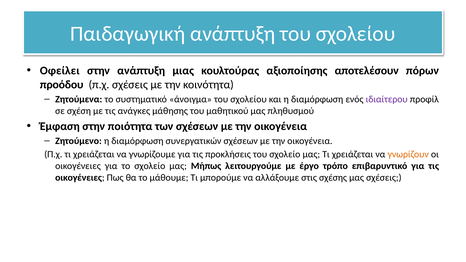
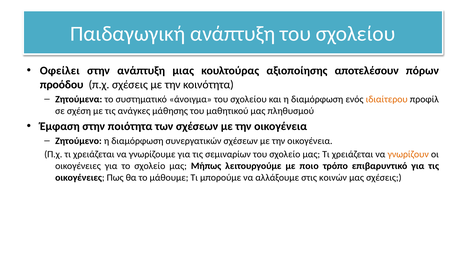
ιδιαίτερου colour: purple -> orange
προκλήσεις: προκλήσεις -> σεμιναρίων
έργο: έργο -> ποιο
σχέσης: σχέσης -> κοινών
